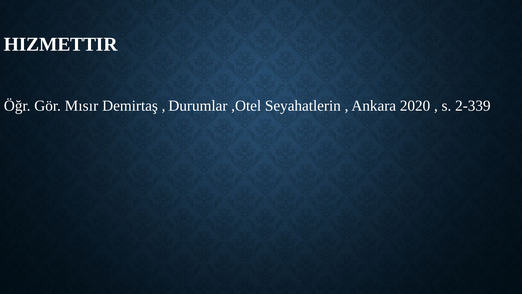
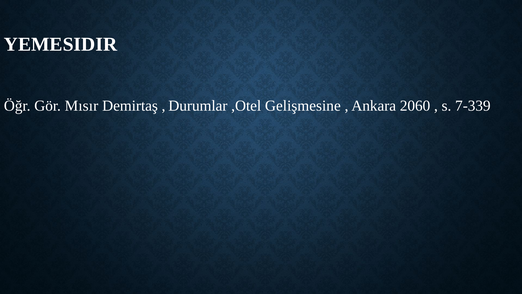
HIZMETTIR: HIZMETTIR -> YEMESIDIR
Seyahatlerin: Seyahatlerin -> Gelişmesine
2020: 2020 -> 2060
2-339: 2-339 -> 7-339
